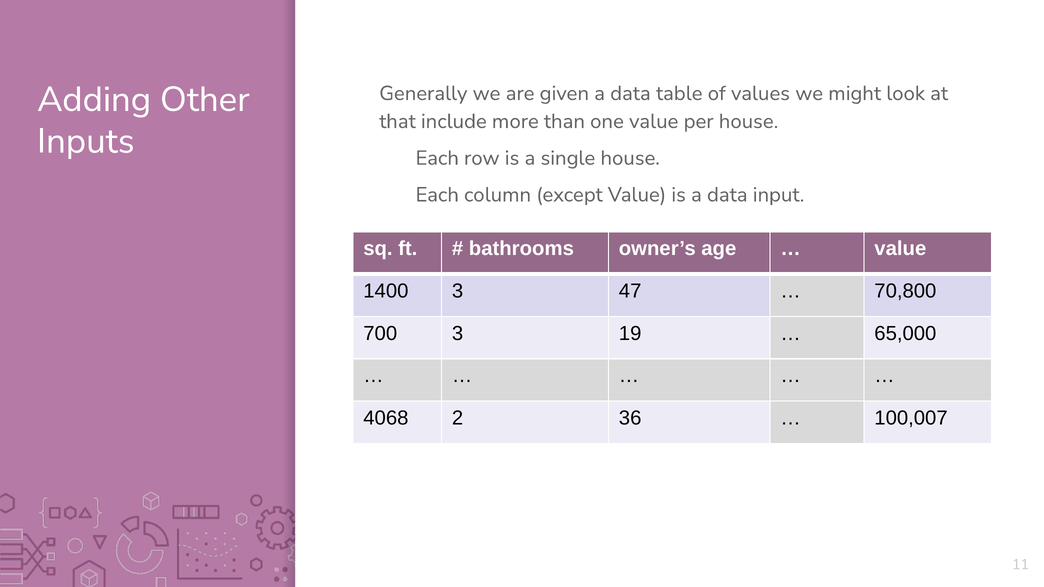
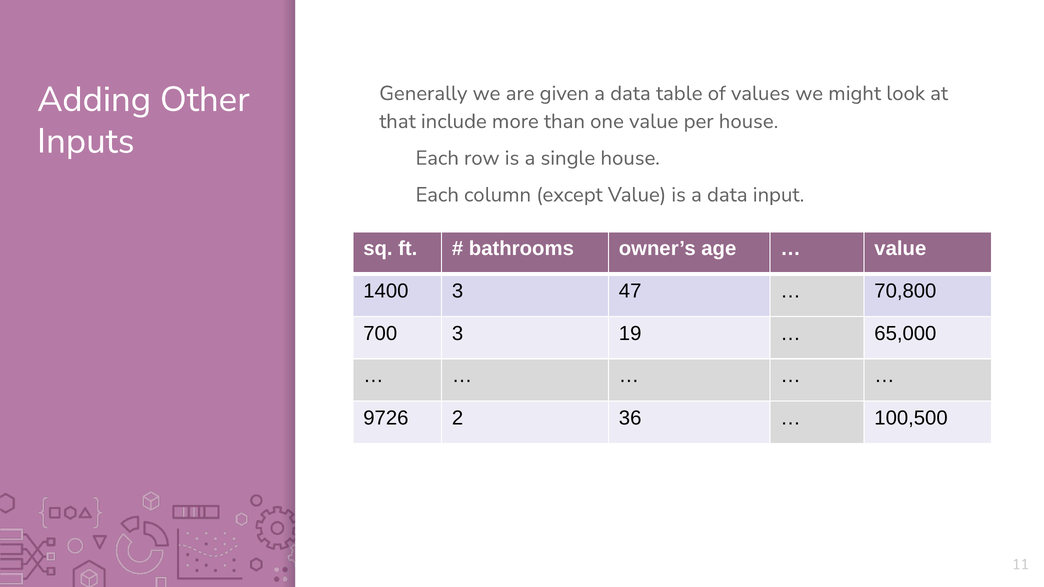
4068: 4068 -> 9726
100,007: 100,007 -> 100,500
